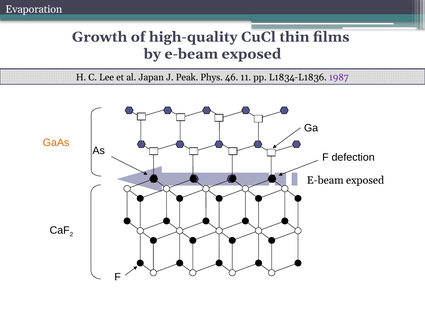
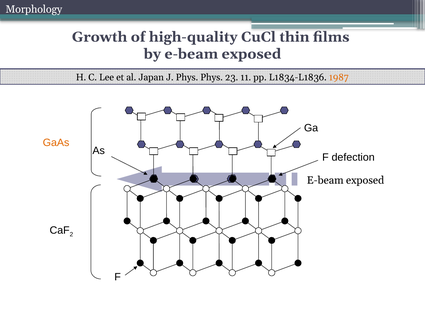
Evaporation: Evaporation -> Morphology
J Peak: Peak -> Phys
46: 46 -> 23
1987 colour: purple -> orange
